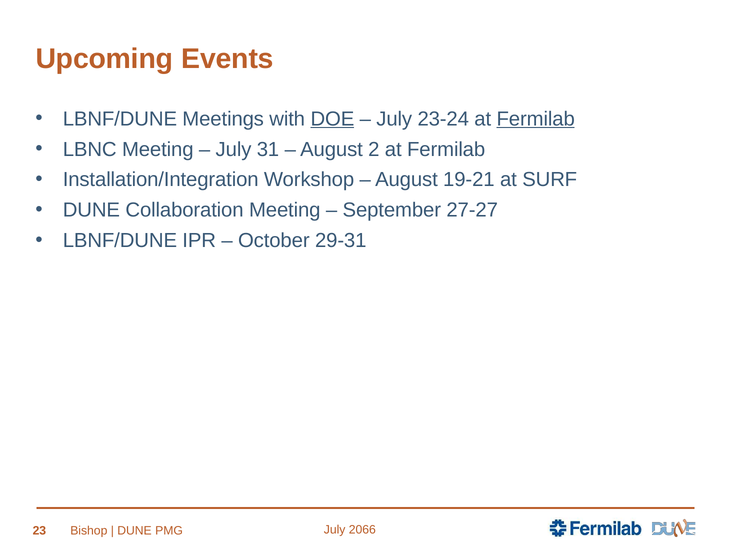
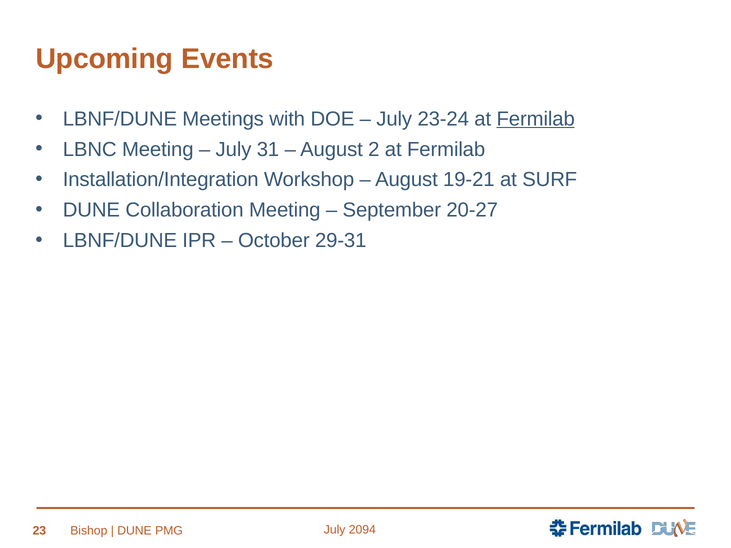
DOE underline: present -> none
27-27: 27-27 -> 20-27
2066: 2066 -> 2094
